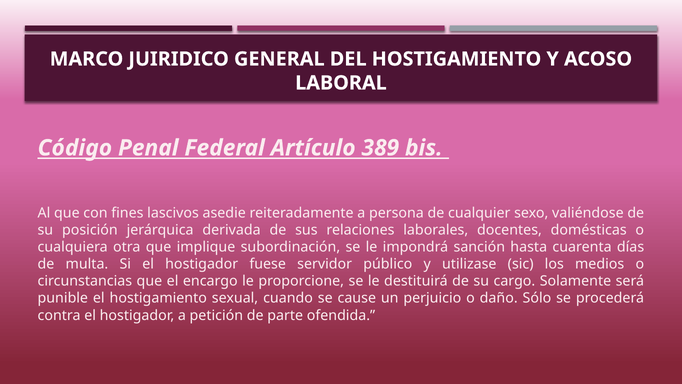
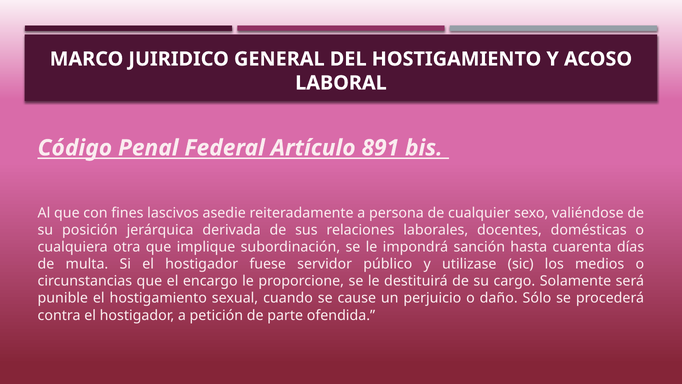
389: 389 -> 891
